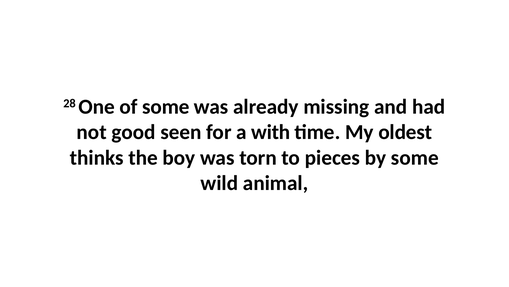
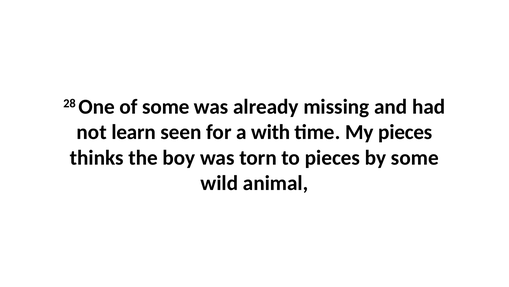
good: good -> learn
My oldest: oldest -> pieces
